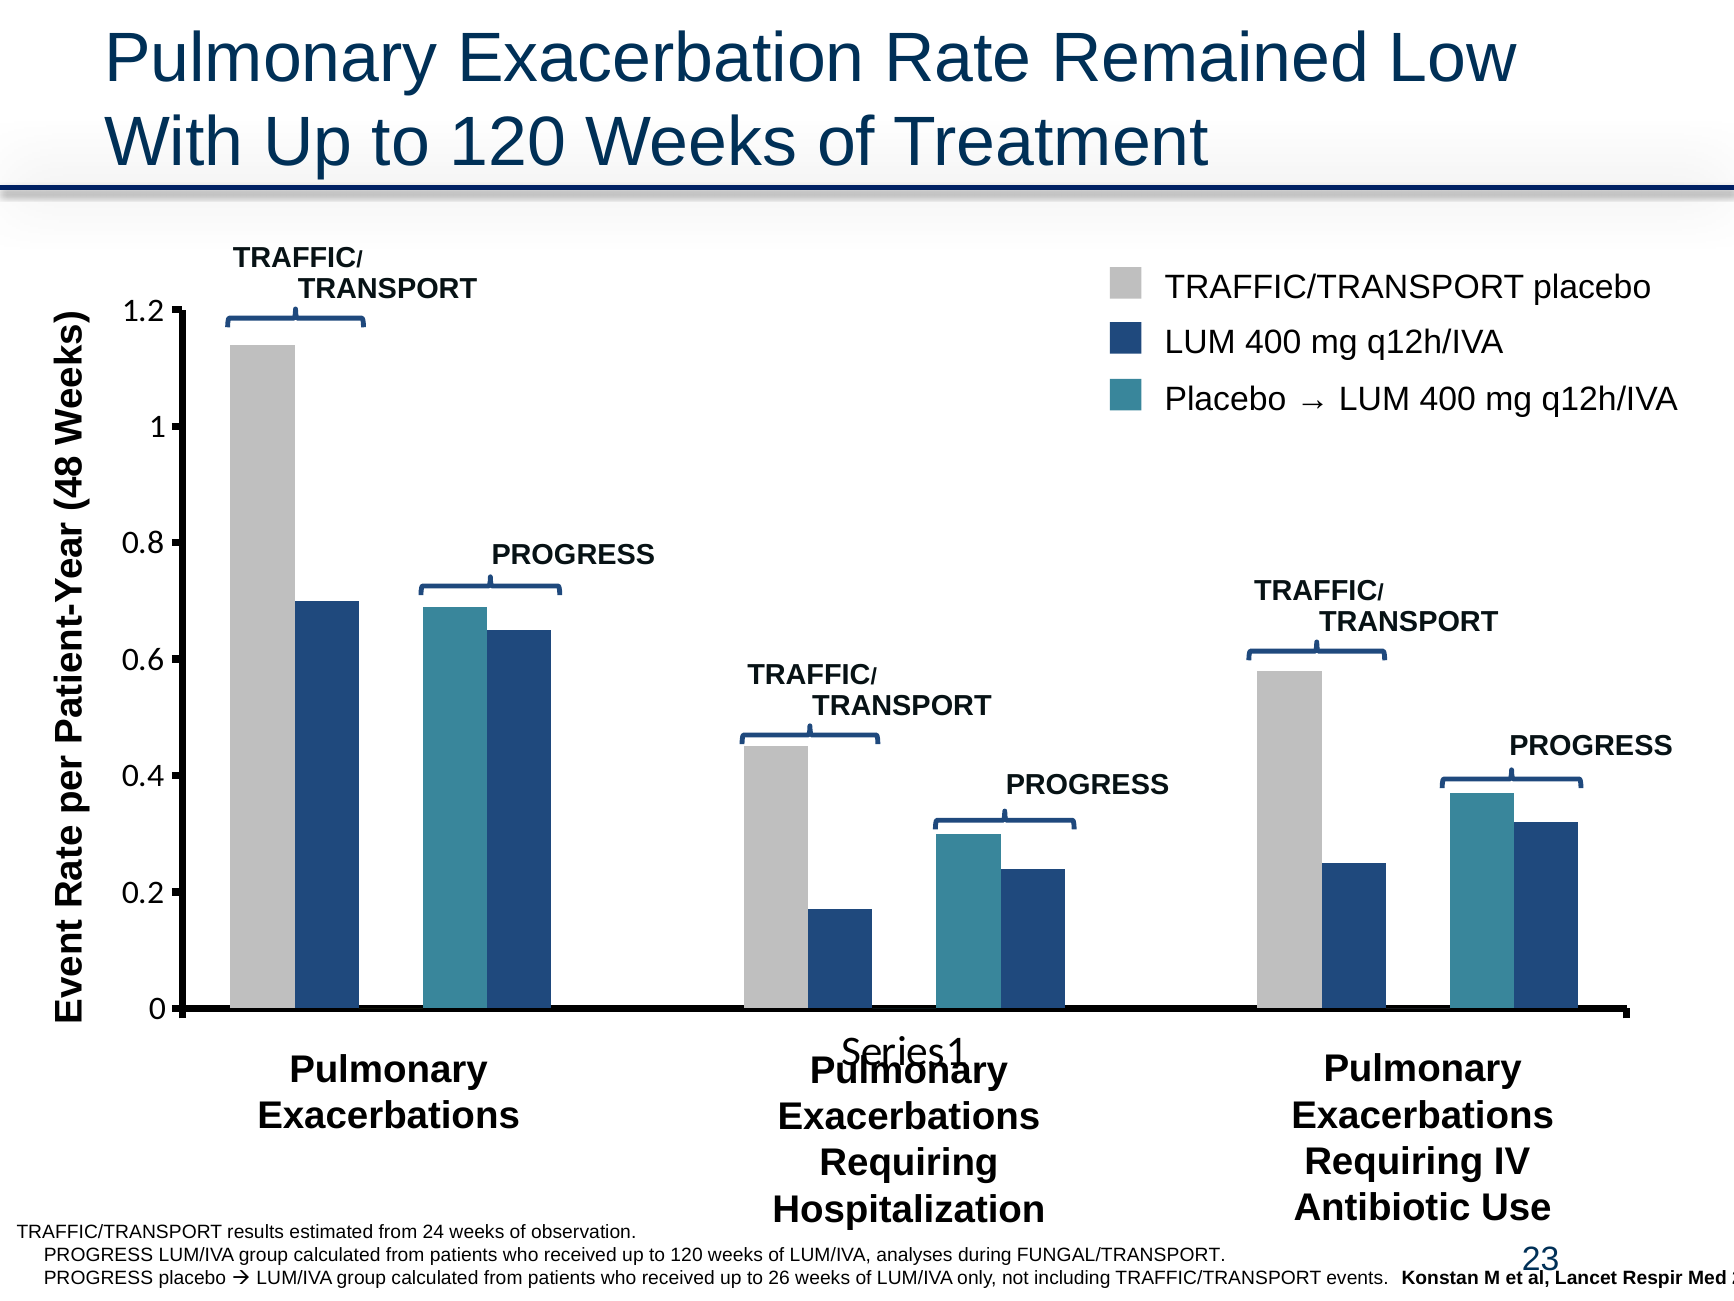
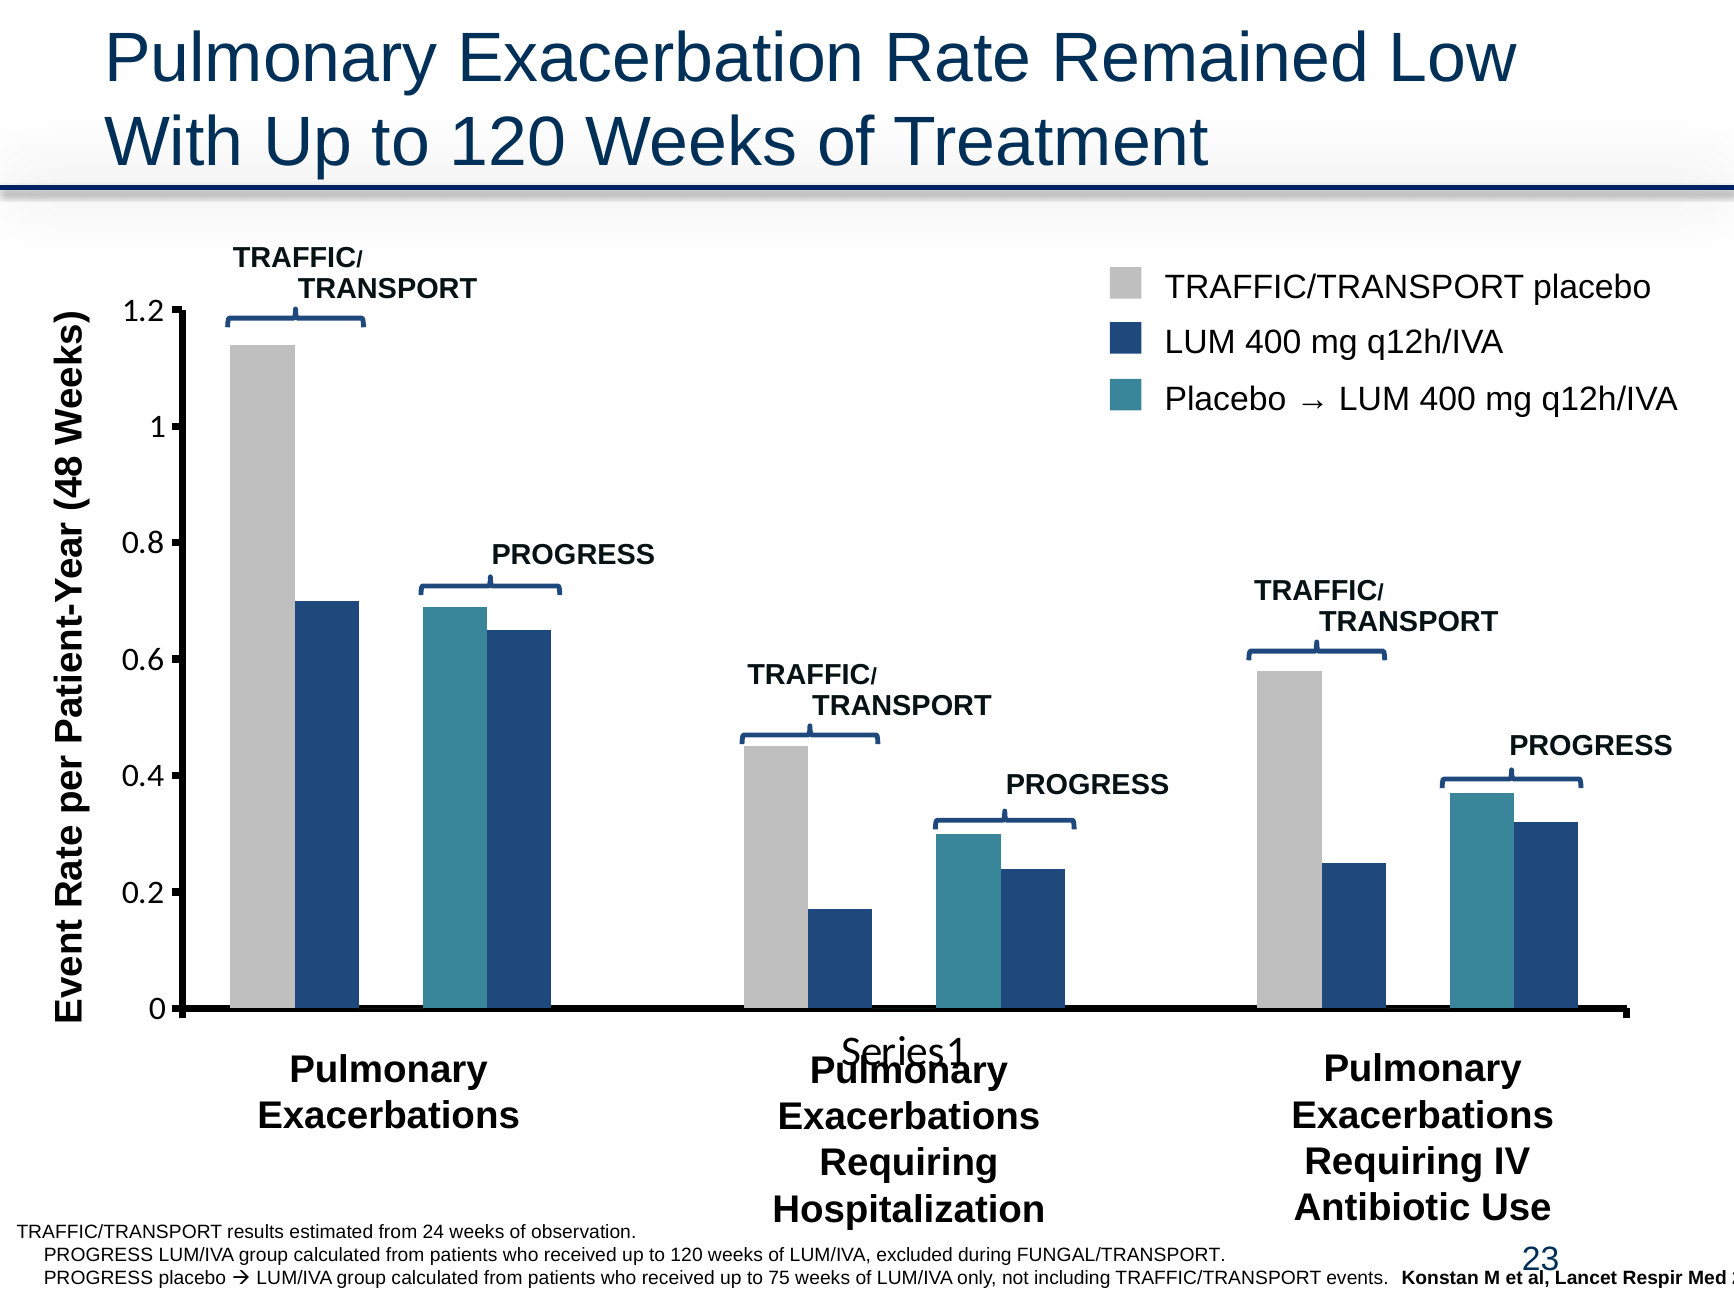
analyses: analyses -> excluded
26: 26 -> 75
